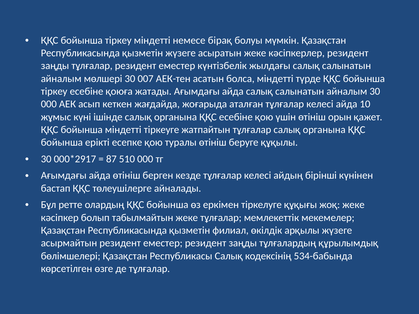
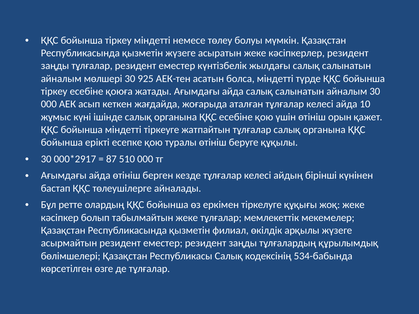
бірақ: бірақ -> төлеу
007: 007 -> 925
